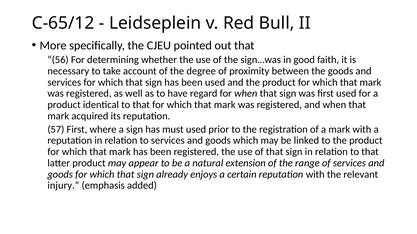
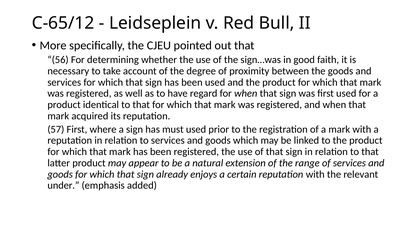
injury: injury -> under
